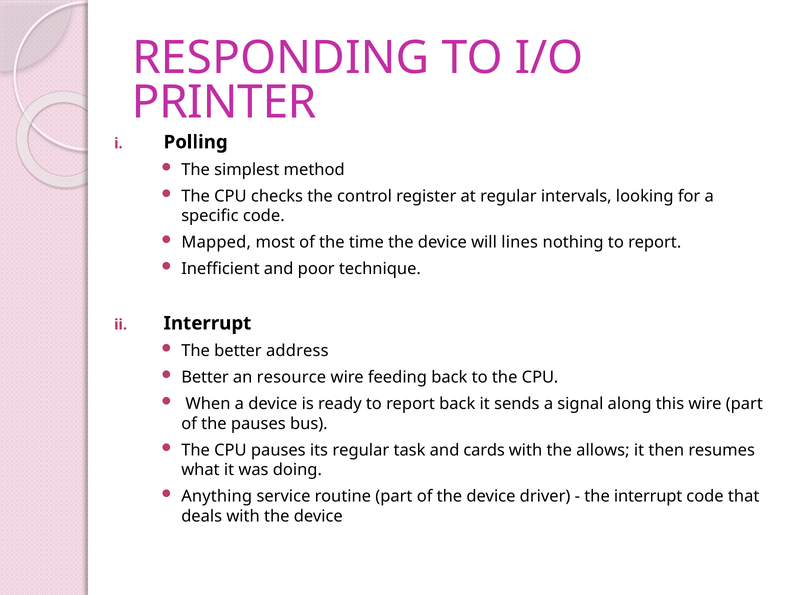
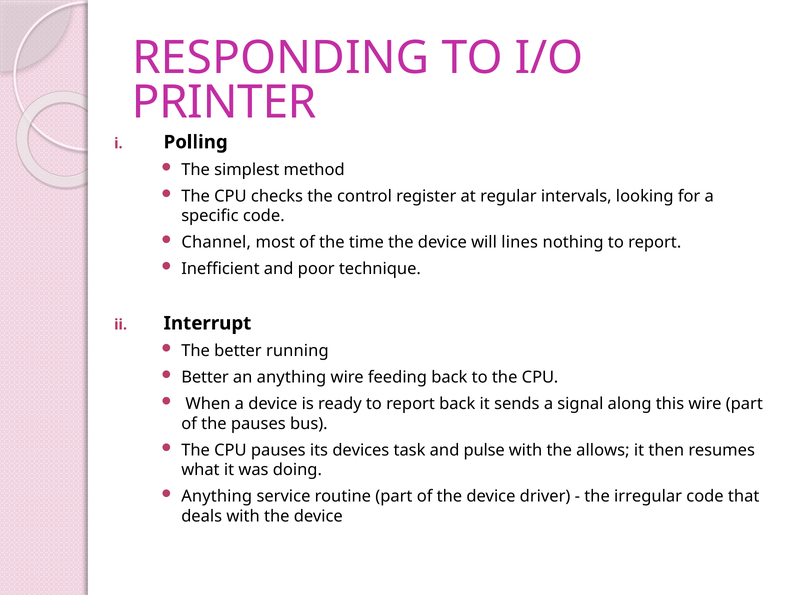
Mapped: Mapped -> Channel
address: address -> running
an resource: resource -> anything
its regular: regular -> devices
cards: cards -> pulse
the interrupt: interrupt -> irregular
